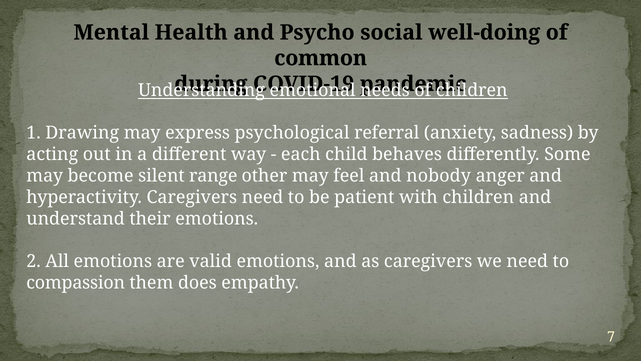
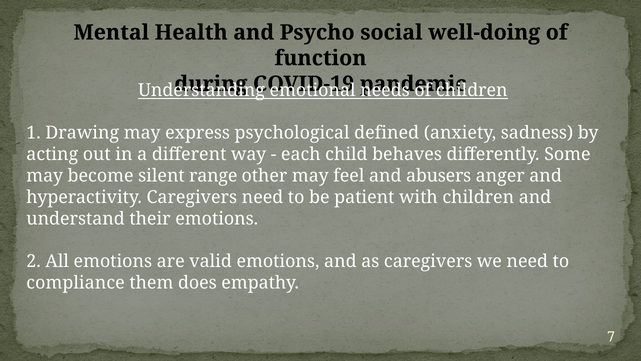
common: common -> function
referral: referral -> defined
nobody: nobody -> abusers
compassion: compassion -> compliance
